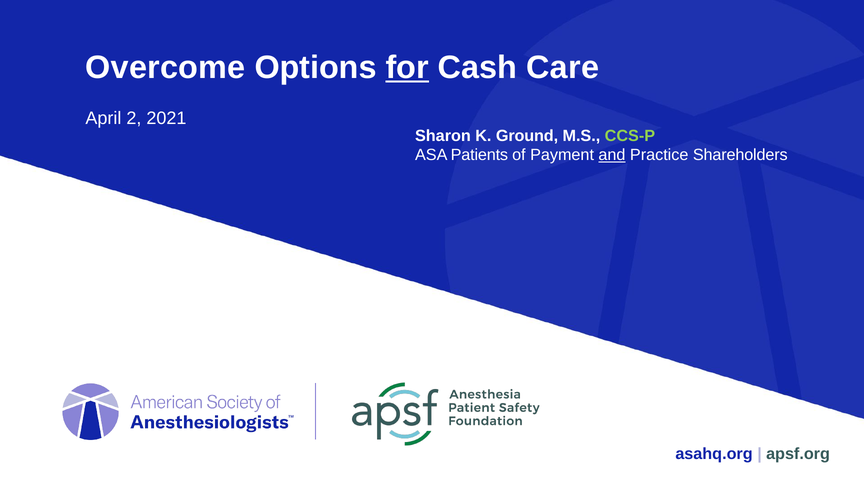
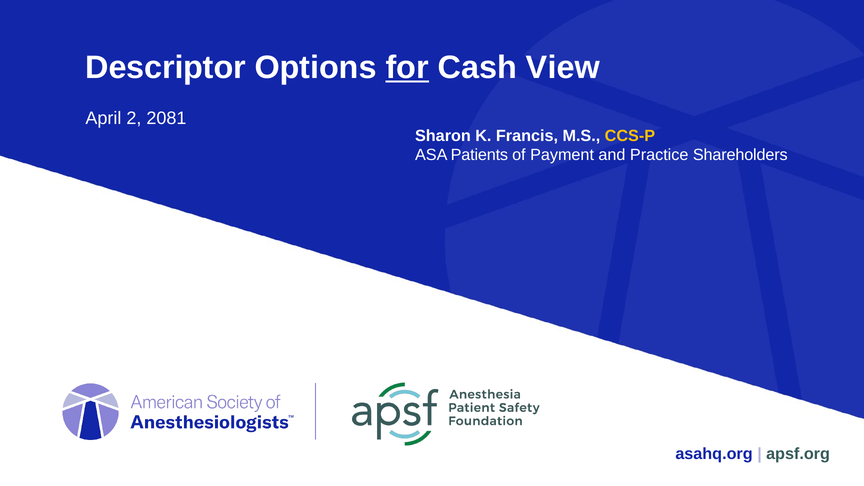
Overcome: Overcome -> Descriptor
Care: Care -> View
2021: 2021 -> 2081
Ground: Ground -> Francis
CCS-P colour: light green -> yellow
and underline: present -> none
